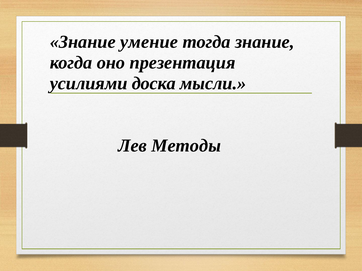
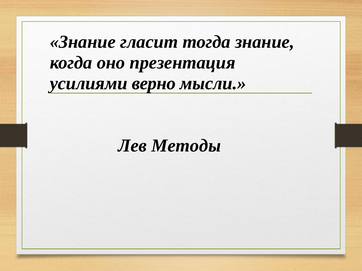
умение: умение -> гласит
доска: доска -> верно
